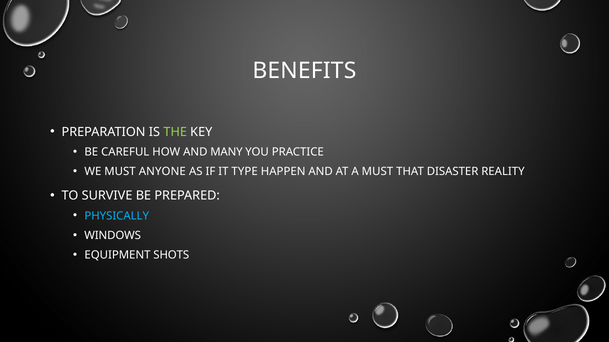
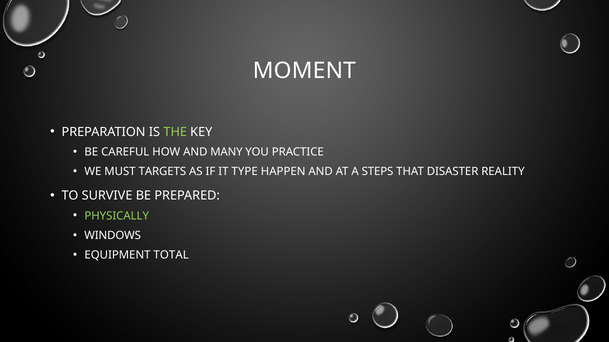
BENEFITS: BENEFITS -> MOMENT
ANYONE: ANYONE -> TARGETS
A MUST: MUST -> STEPS
PHYSICALLY colour: light blue -> light green
SHOTS: SHOTS -> TOTAL
